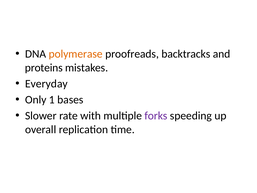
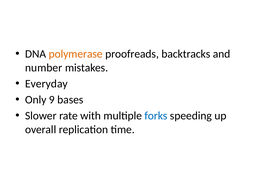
proteins: proteins -> number
1: 1 -> 9
forks colour: purple -> blue
